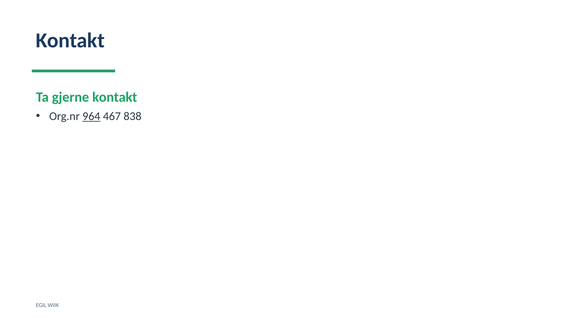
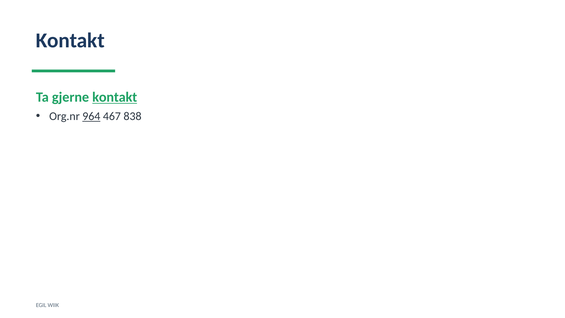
kontakt at (115, 97) underline: none -> present
